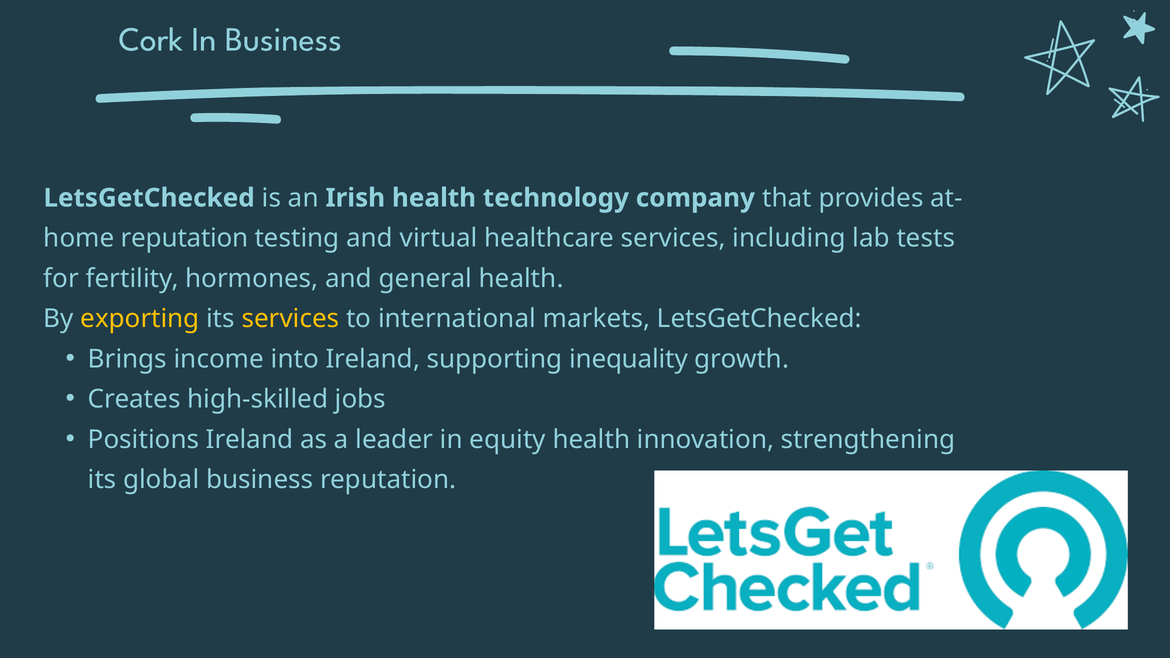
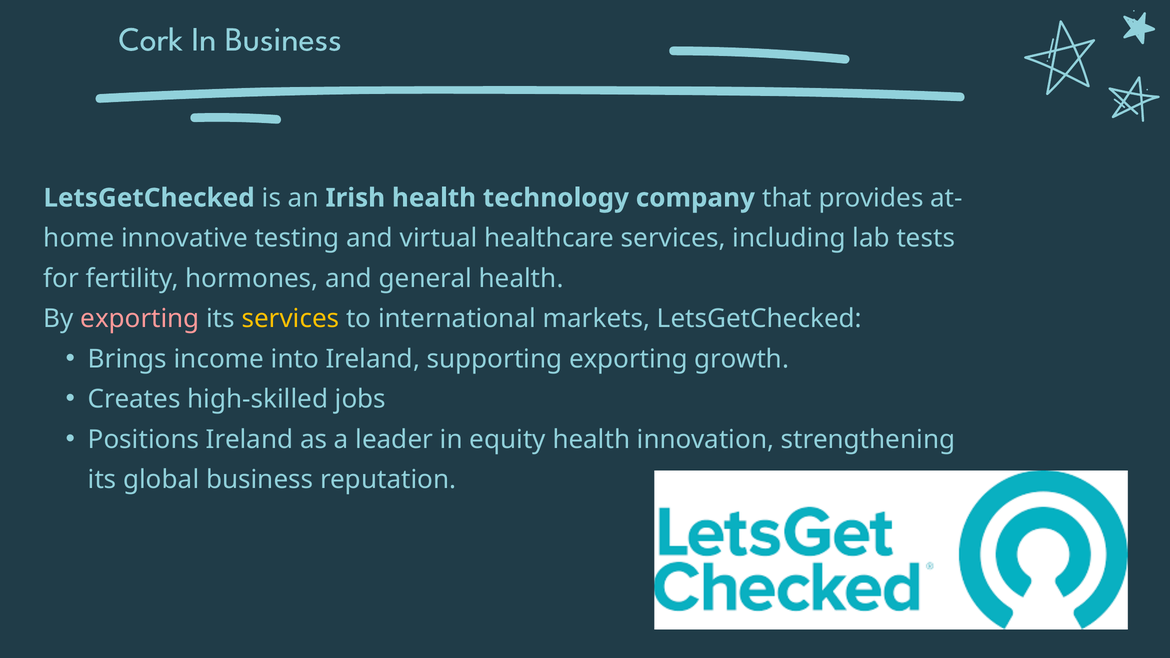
reputation at (185, 238): reputation -> innovative
exporting at (140, 319) colour: yellow -> pink
supporting inequality: inequality -> exporting
